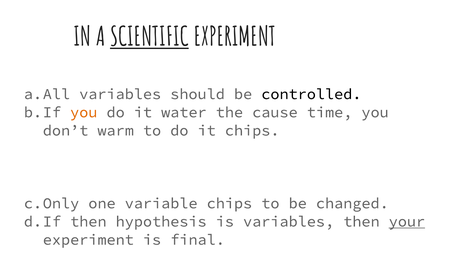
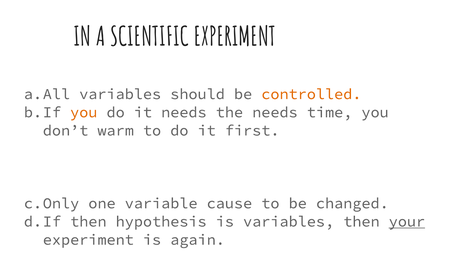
SCIENTIFIC underline: present -> none
controlled colour: black -> orange
it water: water -> needs
the cause: cause -> needs
it chips: chips -> first
variable chips: chips -> cause
final: final -> again
